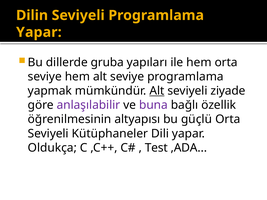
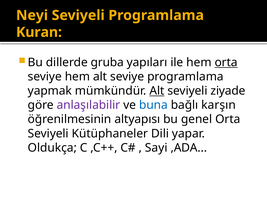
Dilin: Dilin -> Neyi
Yapar at (39, 32): Yapar -> Kuran
orta at (226, 62) underline: none -> present
buna colour: purple -> blue
özellik: özellik -> karşın
güçlü: güçlü -> genel
Test: Test -> Sayi
